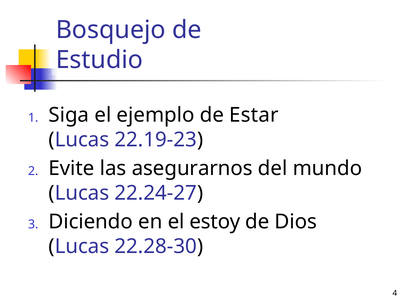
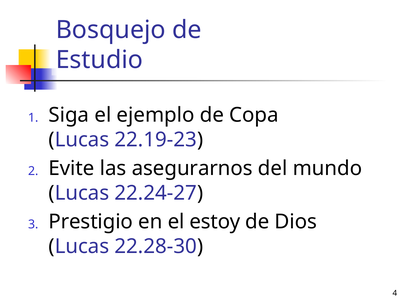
Estar: Estar -> Copa
Diciendo: Diciendo -> Prestigio
